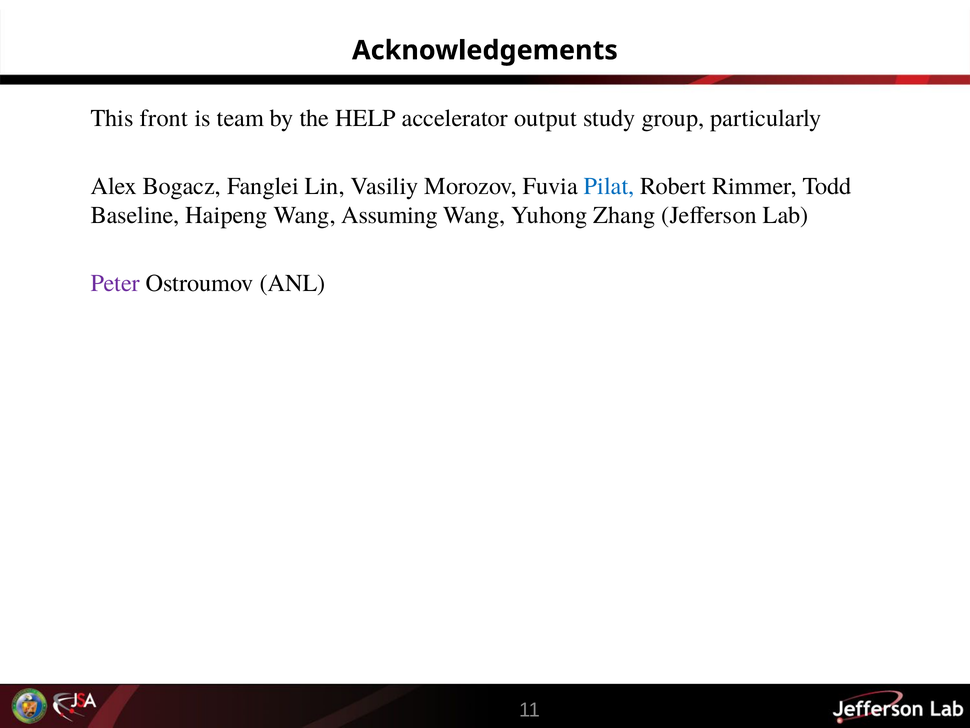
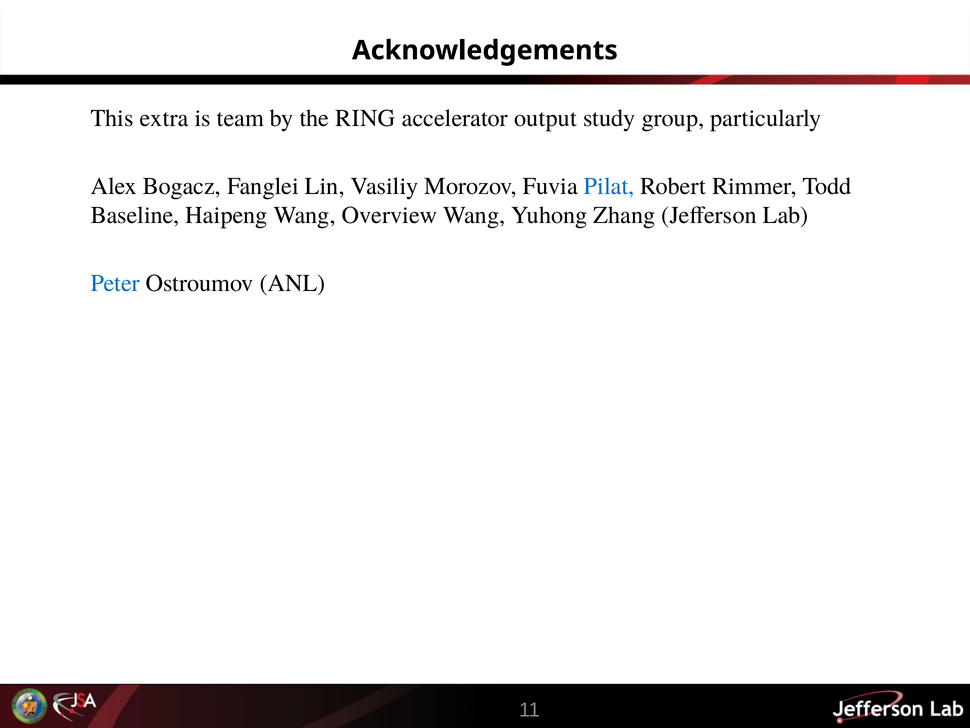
front: front -> extra
HELP: HELP -> RING
Assuming: Assuming -> Overview
Peter colour: purple -> blue
